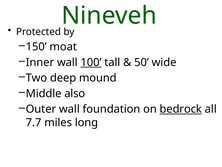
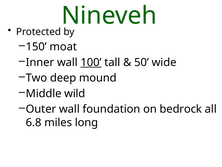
also: also -> wild
bedrock underline: present -> none
7.7: 7.7 -> 6.8
